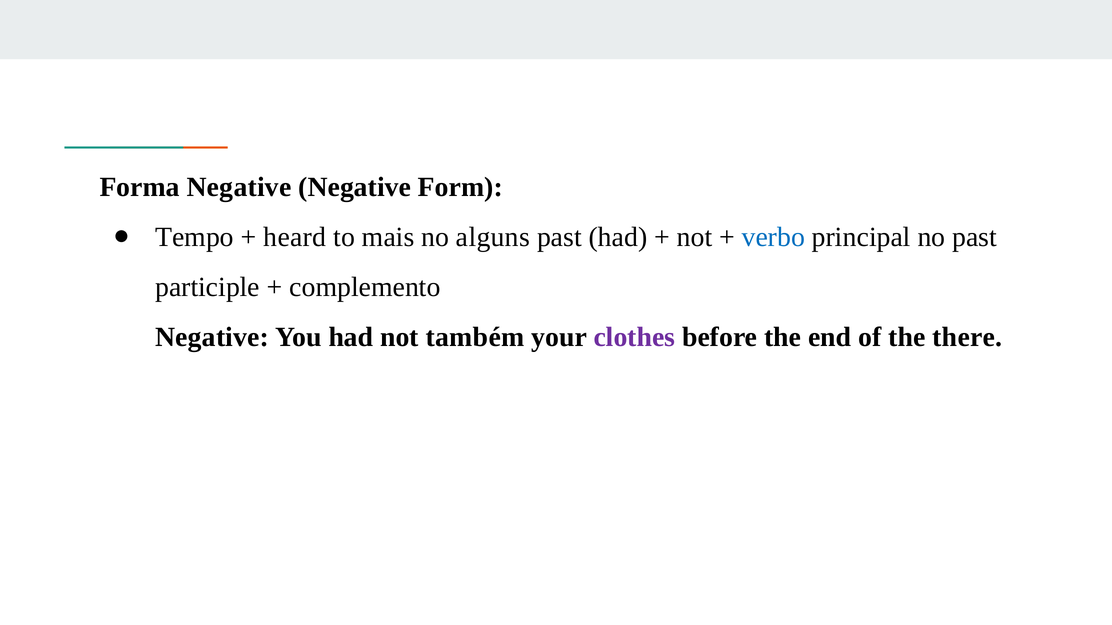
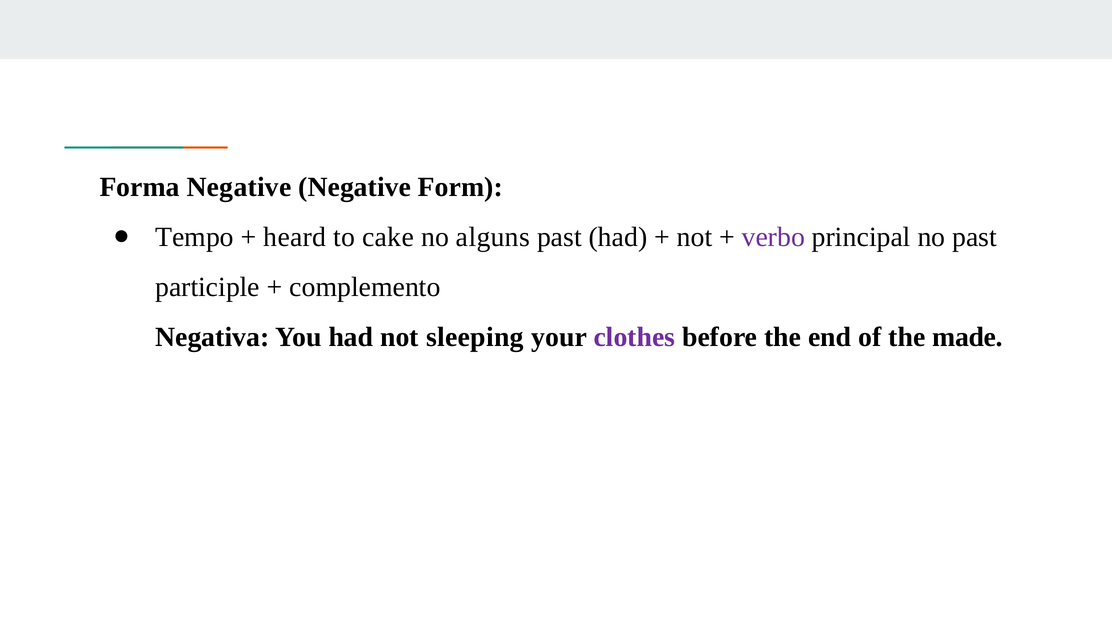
mais: mais -> cake
verbo colour: blue -> purple
Negative at (212, 337): Negative -> Negativa
também: também -> sleeping
there: there -> made
